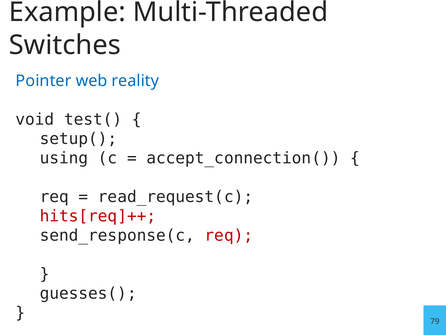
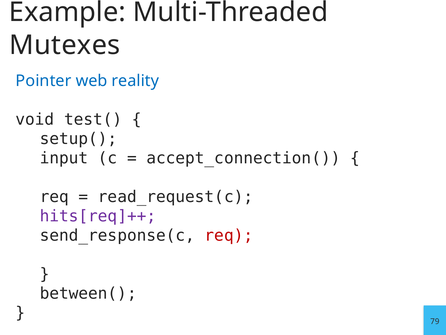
Switches: Switches -> Mutexes
using: using -> input
hits[req]++ colour: red -> purple
guesses(: guesses( -> between(
